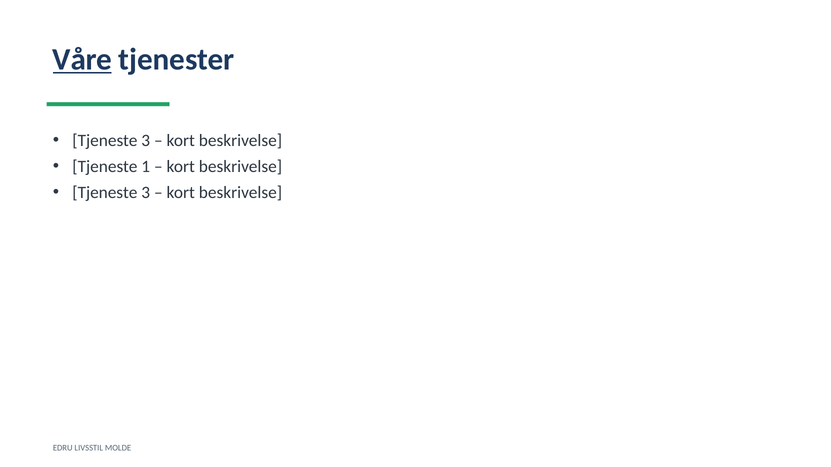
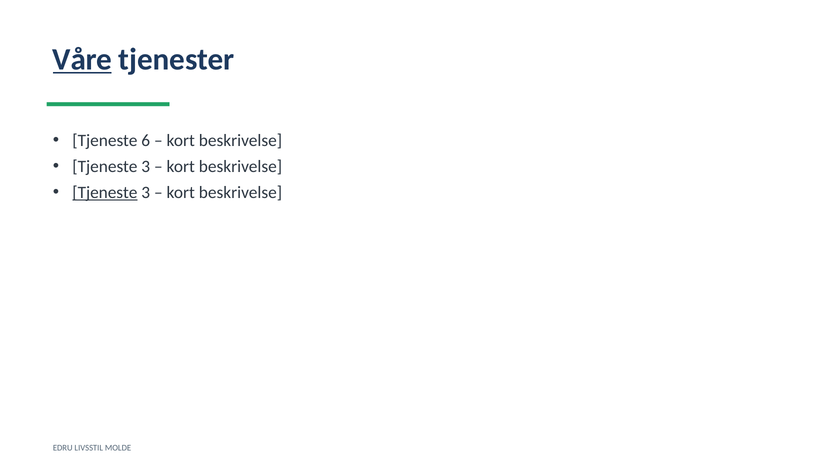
3 at (146, 141): 3 -> 6
1 at (146, 167): 1 -> 3
Tjeneste at (105, 193) underline: none -> present
